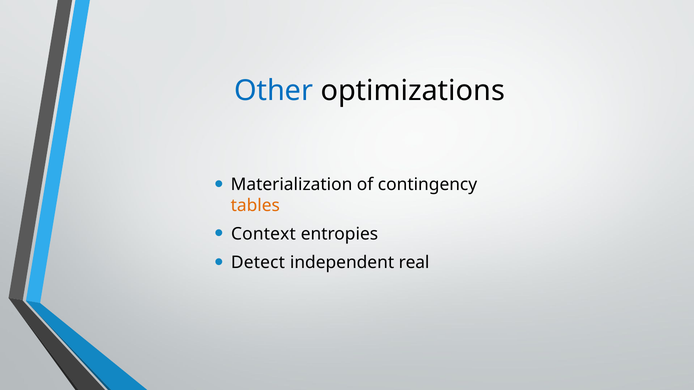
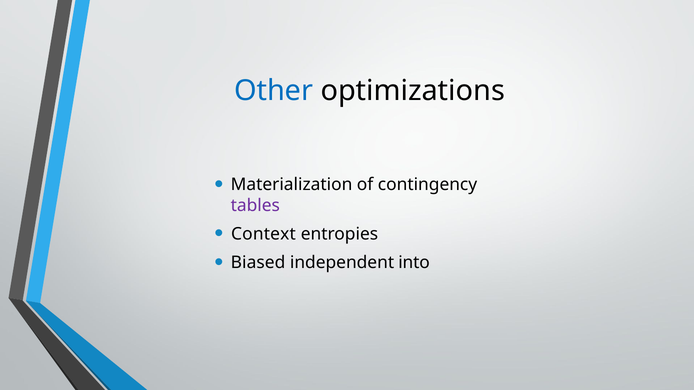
tables colour: orange -> purple
Detect: Detect -> Biased
real: real -> into
